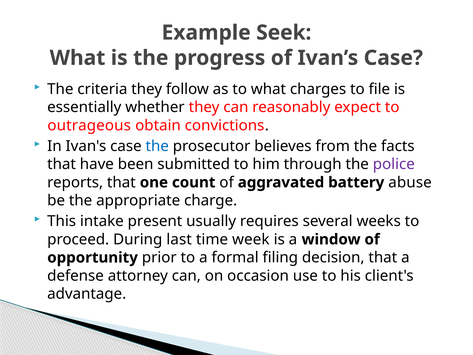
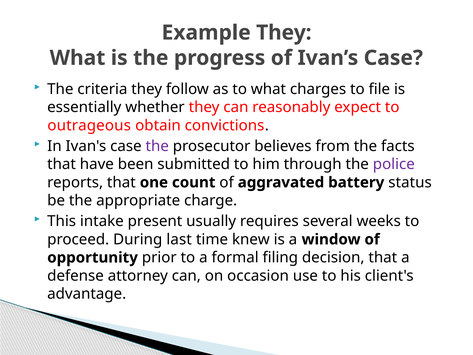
Example Seek: Seek -> They
the at (157, 146) colour: blue -> purple
abuse: abuse -> status
week: week -> knew
